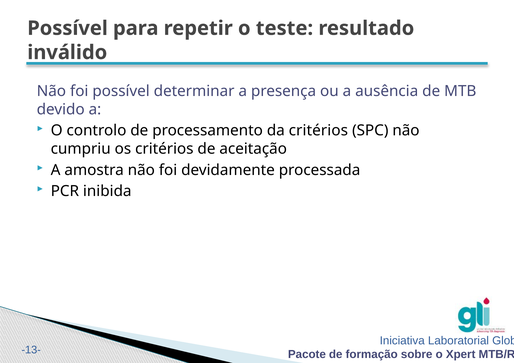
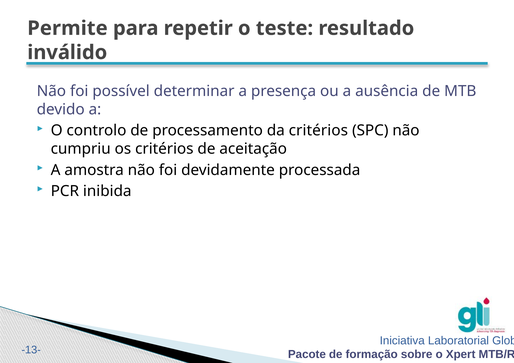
Possível at (68, 28): Possível -> Permite
